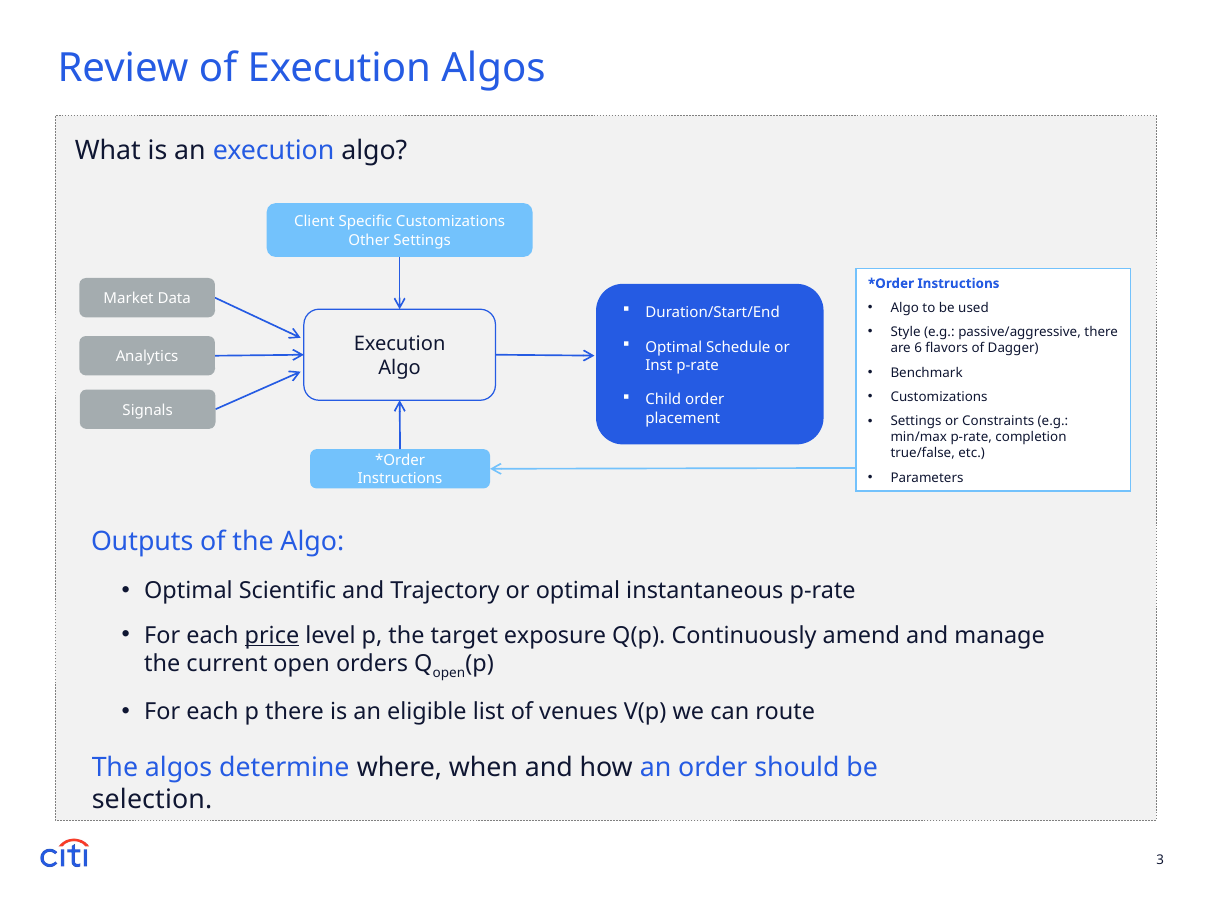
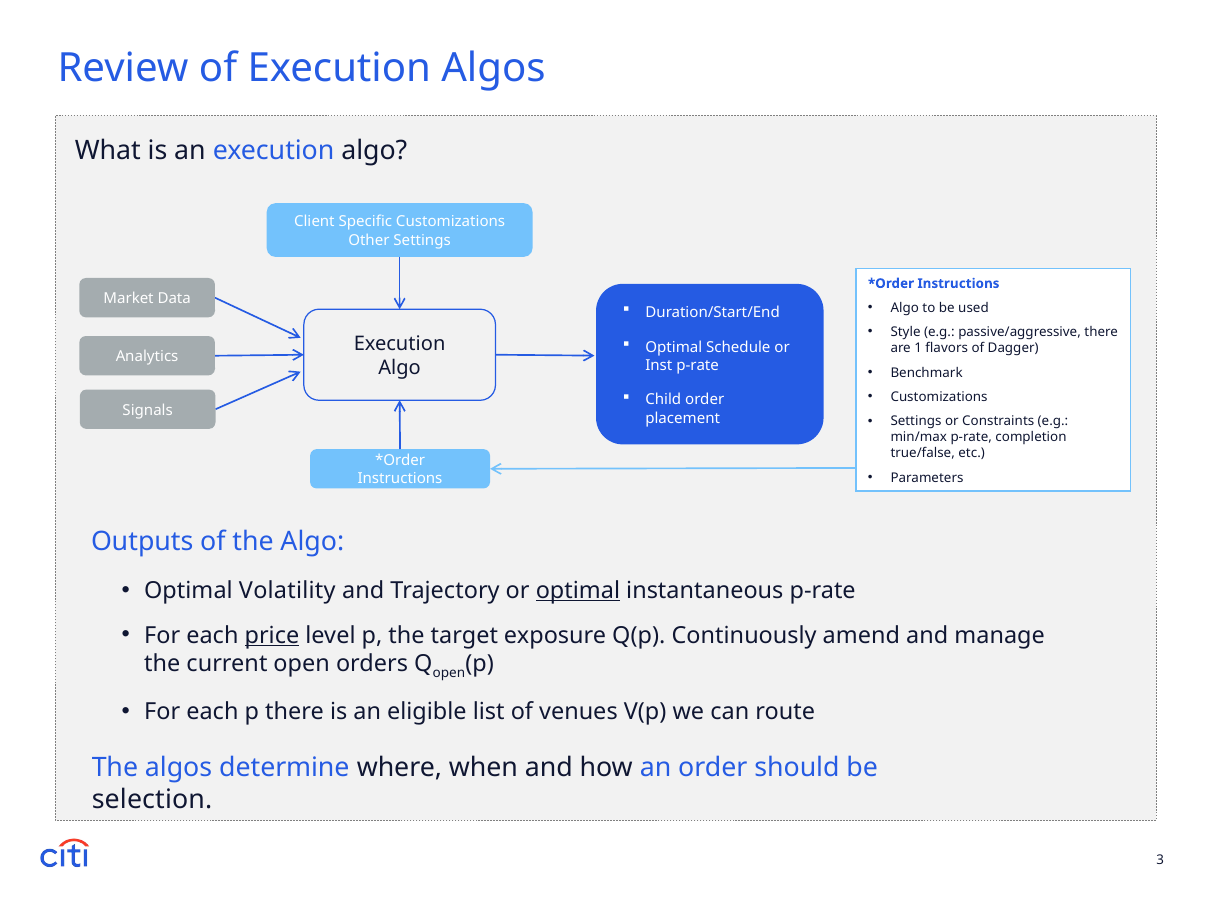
6: 6 -> 1
Scientific: Scientific -> Volatility
optimal at (578, 590) underline: none -> present
